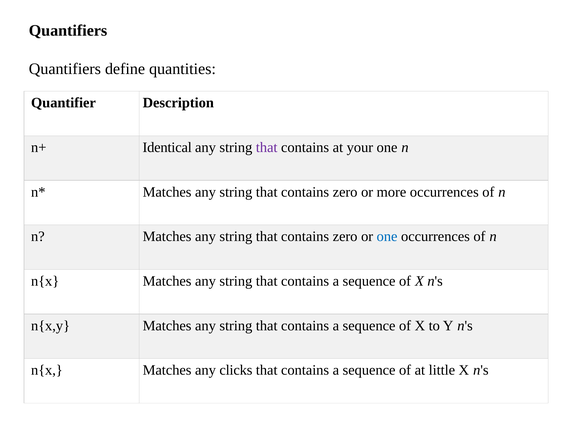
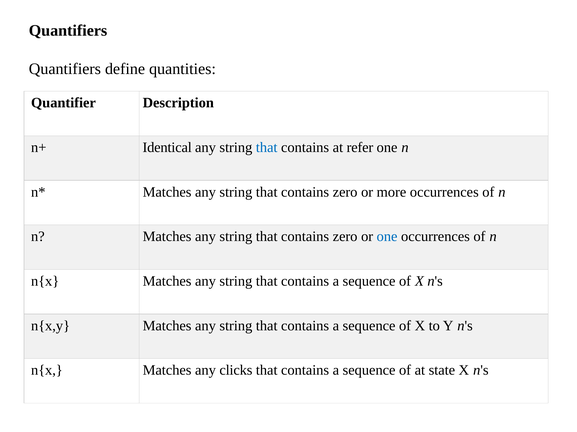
that at (267, 148) colour: purple -> blue
your: your -> refer
little: little -> state
